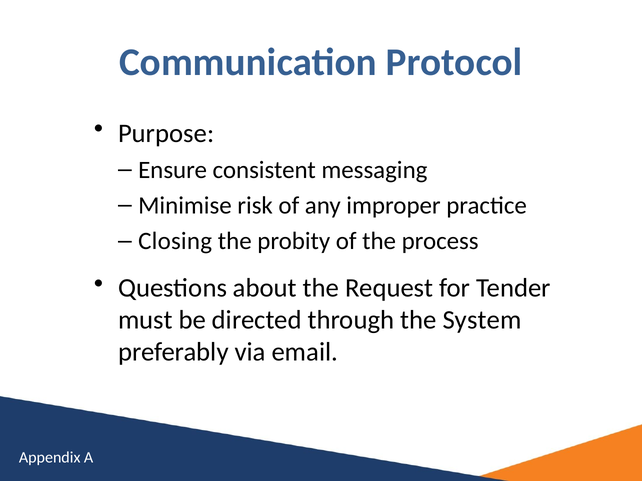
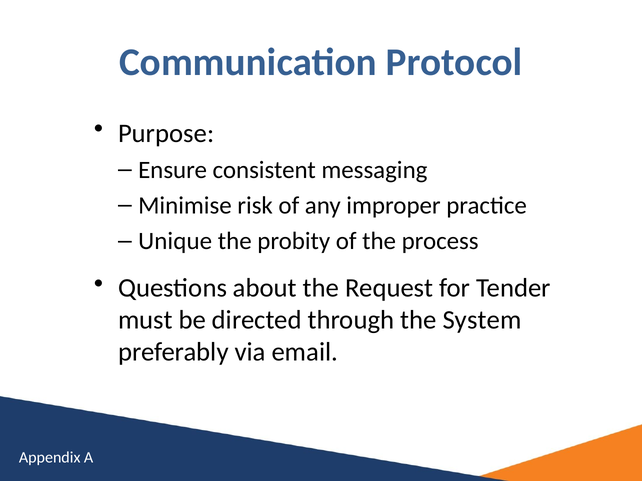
Closing: Closing -> Unique
